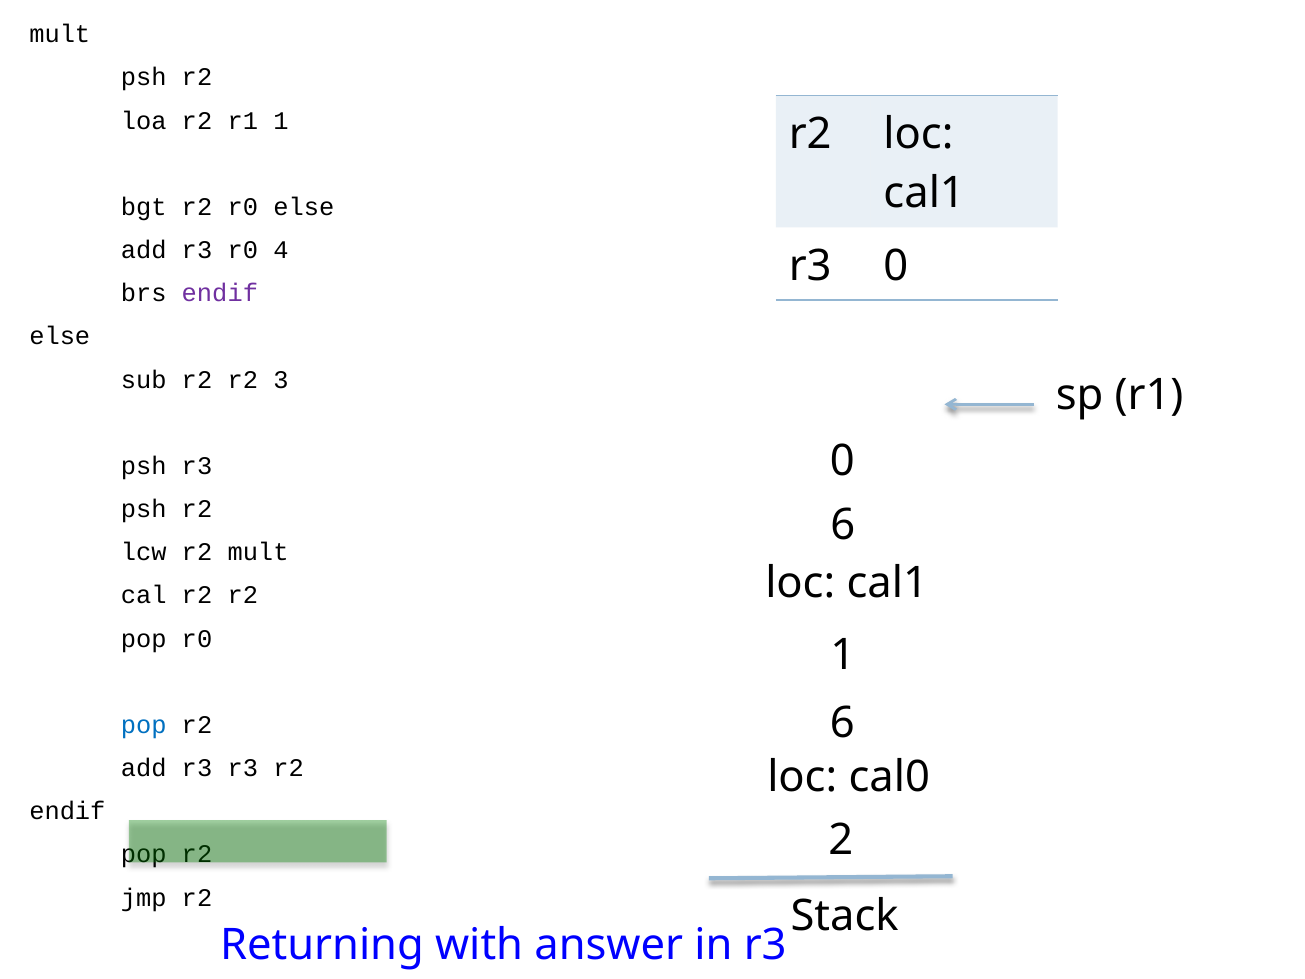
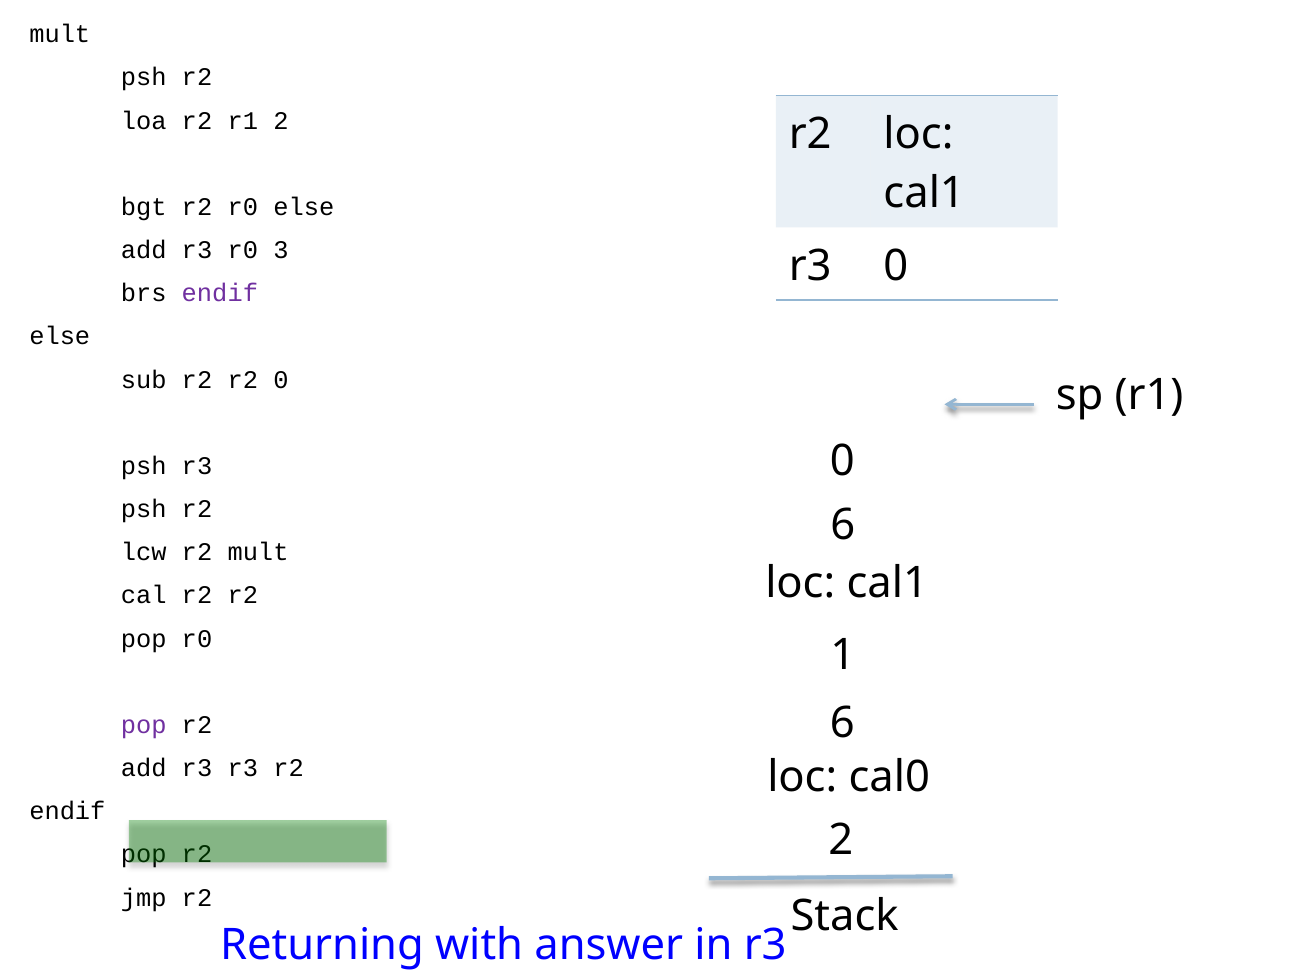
r2 r1 1: 1 -> 2
4: 4 -> 3
r2 3: 3 -> 0
pop at (144, 725) colour: blue -> purple
